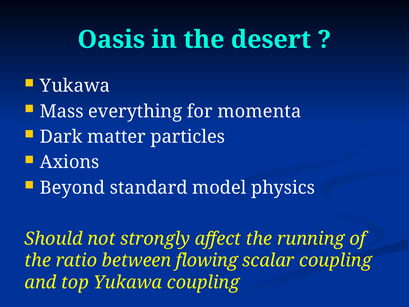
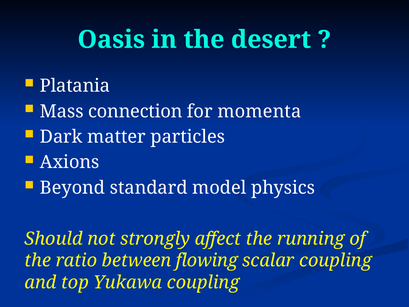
Yukawa at (75, 86): Yukawa -> Platania
everything: everything -> connection
